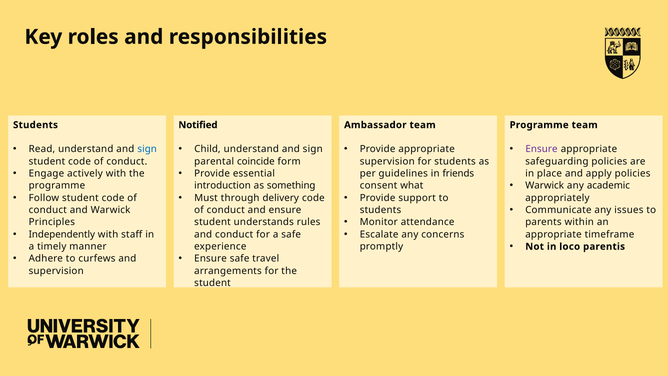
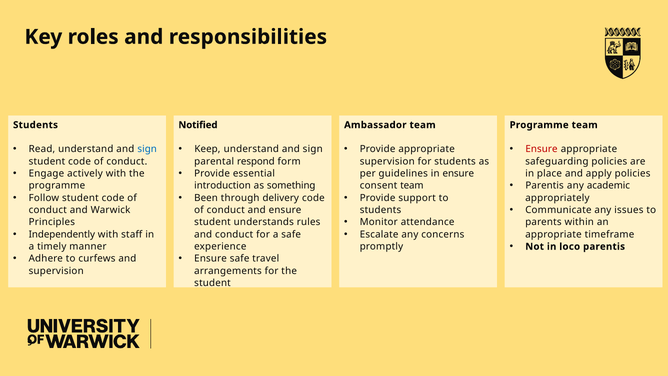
Child: Child -> Keep
Ensure at (542, 149) colour: purple -> red
coincide: coincide -> respond
in friends: friends -> ensure
Warwick at (545, 186): Warwick -> Parentis
consent what: what -> team
Must: Must -> Been
